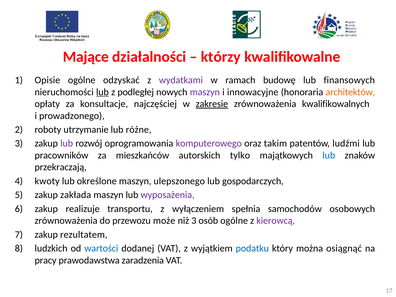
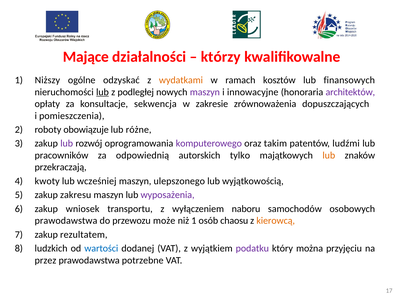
Opisie: Opisie -> Niższy
wydatkami colour: purple -> orange
budowę: budowę -> kosztów
architektów colour: orange -> purple
najczęściej: najczęściej -> sekwencja
zakresie underline: present -> none
kwalifikowalnych: kwalifikowalnych -> dopuszczających
prowadzonego: prowadzonego -> pomieszczenia
utrzymanie: utrzymanie -> obowiązuje
mieszkańców: mieszkańców -> odpowiednią
lub at (329, 155) colour: blue -> orange
określone: określone -> wcześniej
gospodarczych: gospodarczych -> wyjątkowością
zakłada: zakłada -> zakresu
realizuje: realizuje -> wniosek
spełnia: spełnia -> naboru
zrównoważenia at (66, 221): zrównoważenia -> prawodawstwa
niż 3: 3 -> 1
osób ogólne: ogólne -> chaosu
kierowcą colour: purple -> orange
podatku colour: blue -> purple
osiągnąć: osiągnąć -> przyjęciu
pracy: pracy -> przez
zaradzenia: zaradzenia -> potrzebne
